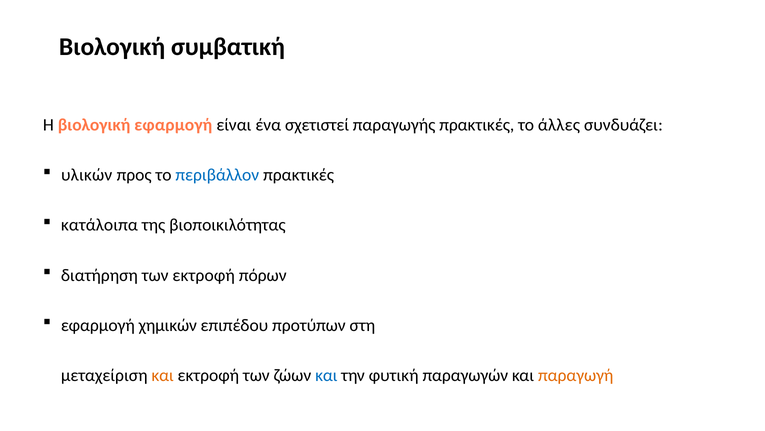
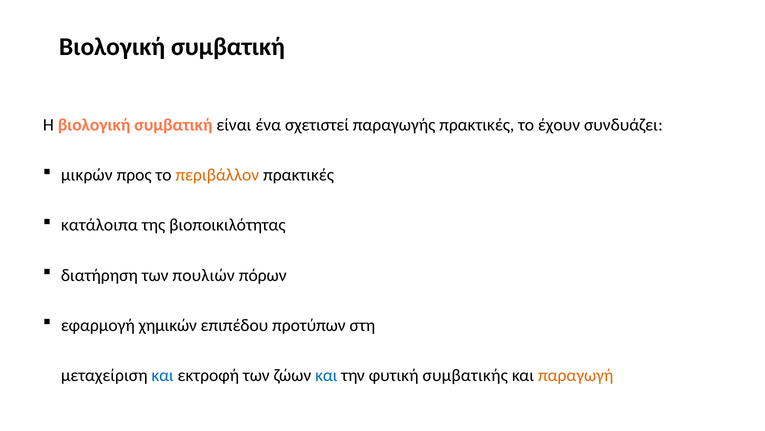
Η βιολογική εφαρμογή: εφαρμογή -> συμβατική
άλλες: άλλες -> έχουν
υλικών: υλικών -> μικρών
περιβάλλον colour: blue -> orange
των εκτροφή: εκτροφή -> πουλιών
και at (163, 375) colour: orange -> blue
παραγωγών: παραγωγών -> συμβατικής
